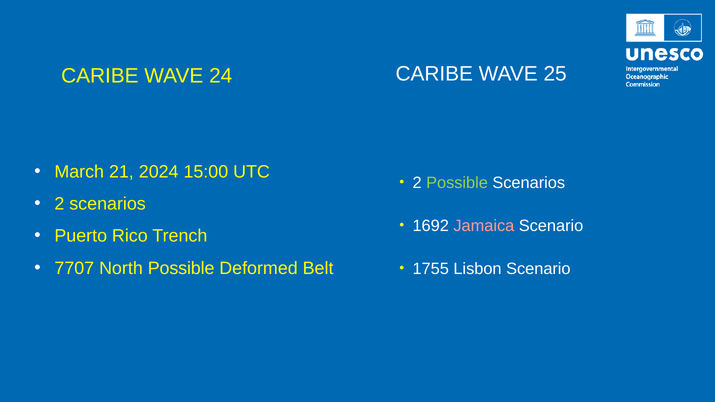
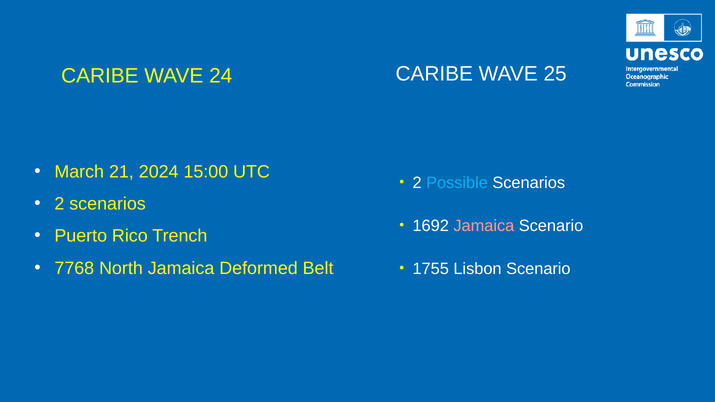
Possible at (457, 183) colour: light green -> light blue
7707: 7707 -> 7768
North Possible: Possible -> Jamaica
